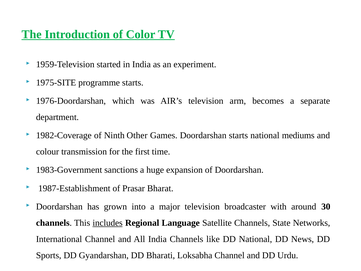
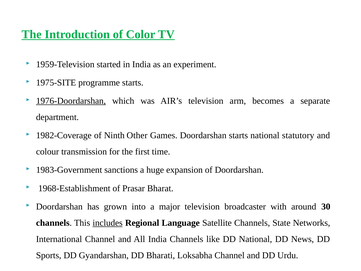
1976-Doordarshan underline: none -> present
mediums: mediums -> statutory
1987-Establishment: 1987-Establishment -> 1968-Establishment
